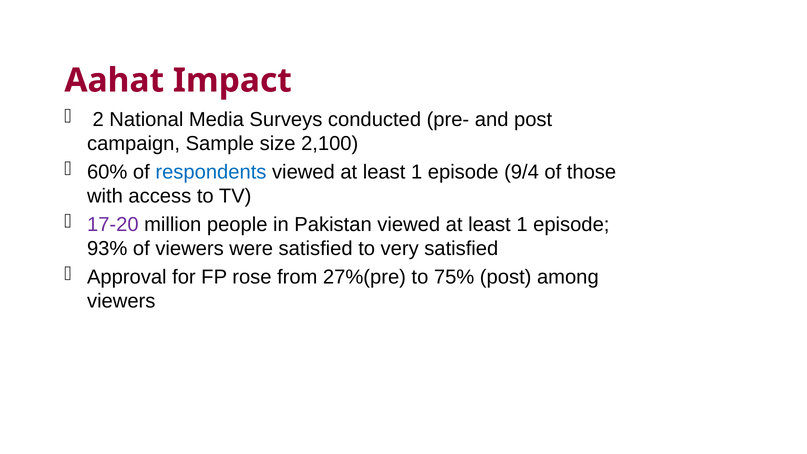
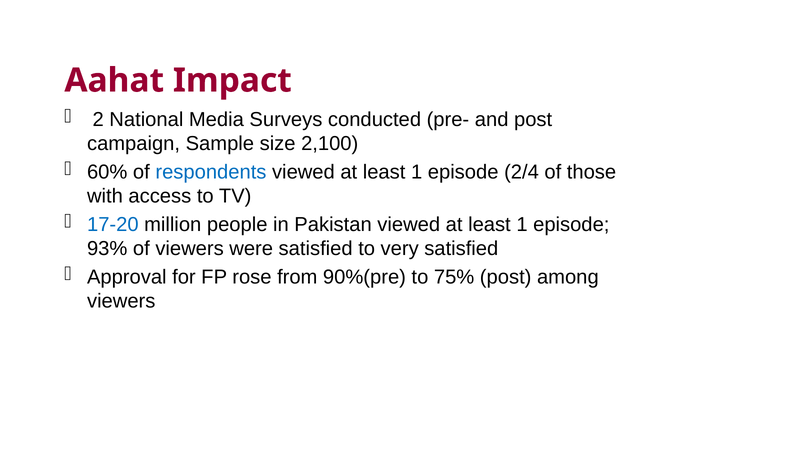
9/4: 9/4 -> 2/4
17-20 colour: purple -> blue
27%(pre: 27%(pre -> 90%(pre
